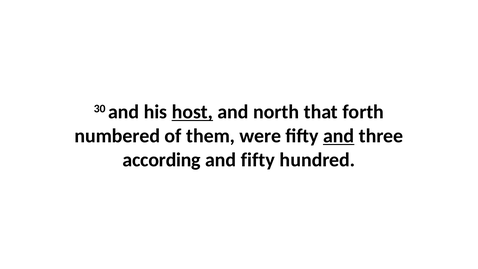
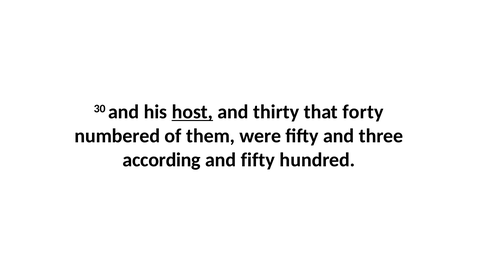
north: north -> thirty
forth: forth -> forty
and at (339, 136) underline: present -> none
